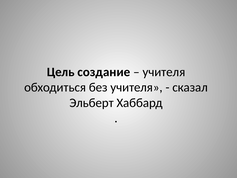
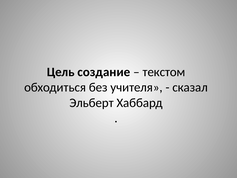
учителя at (164, 72): учителя -> текстом
